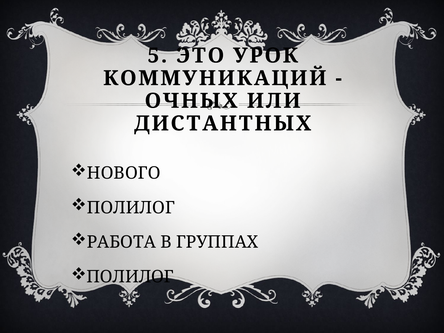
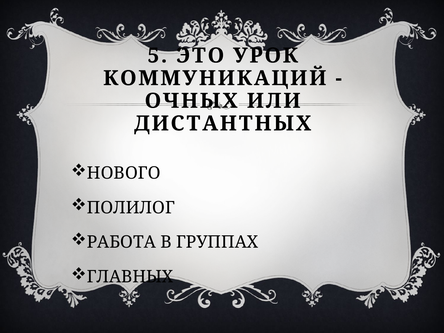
ПОЛИЛОГ at (130, 277): ПОЛИЛОГ -> ГЛАВНЫХ
